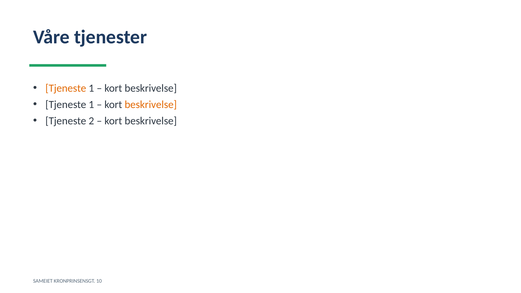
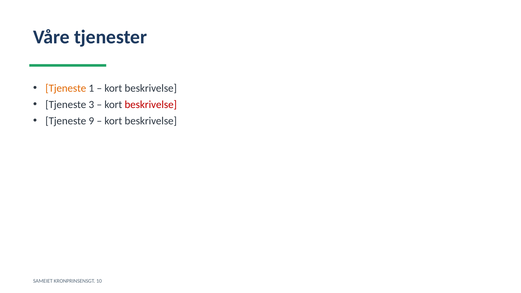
1 at (91, 105): 1 -> 3
beskrivelse at (151, 105) colour: orange -> red
2: 2 -> 9
